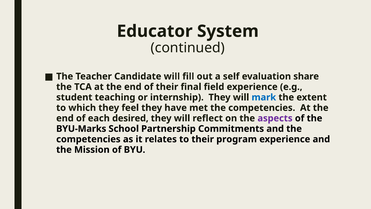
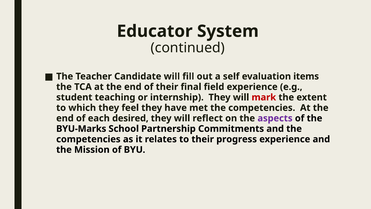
share: share -> items
mark colour: blue -> red
program: program -> progress
